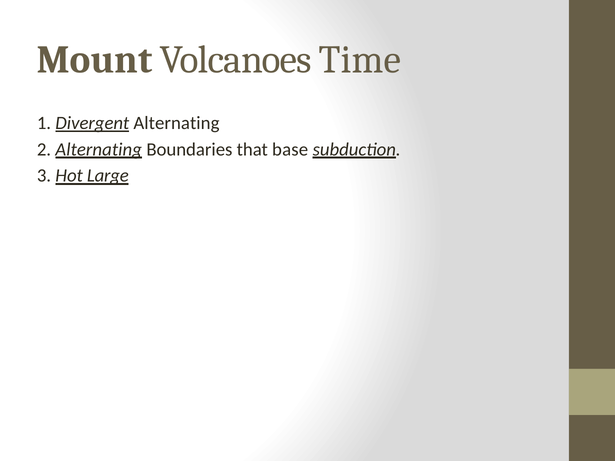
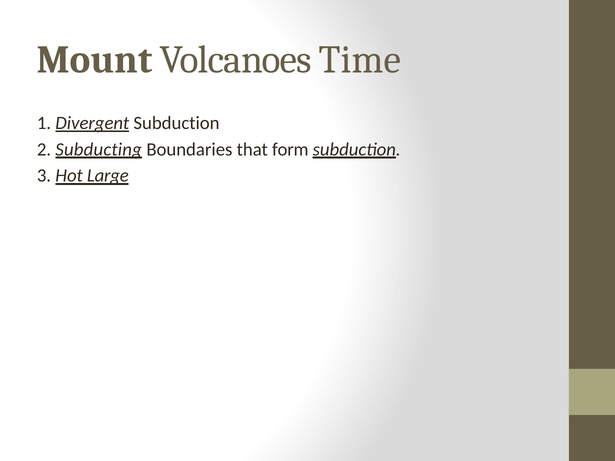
Divergent Alternating: Alternating -> Subduction
2 Alternating: Alternating -> Subducting
base: base -> form
